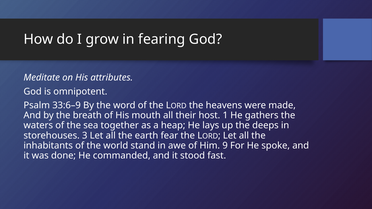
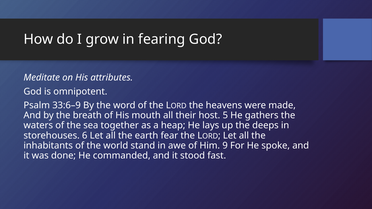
1: 1 -> 5
3: 3 -> 6
